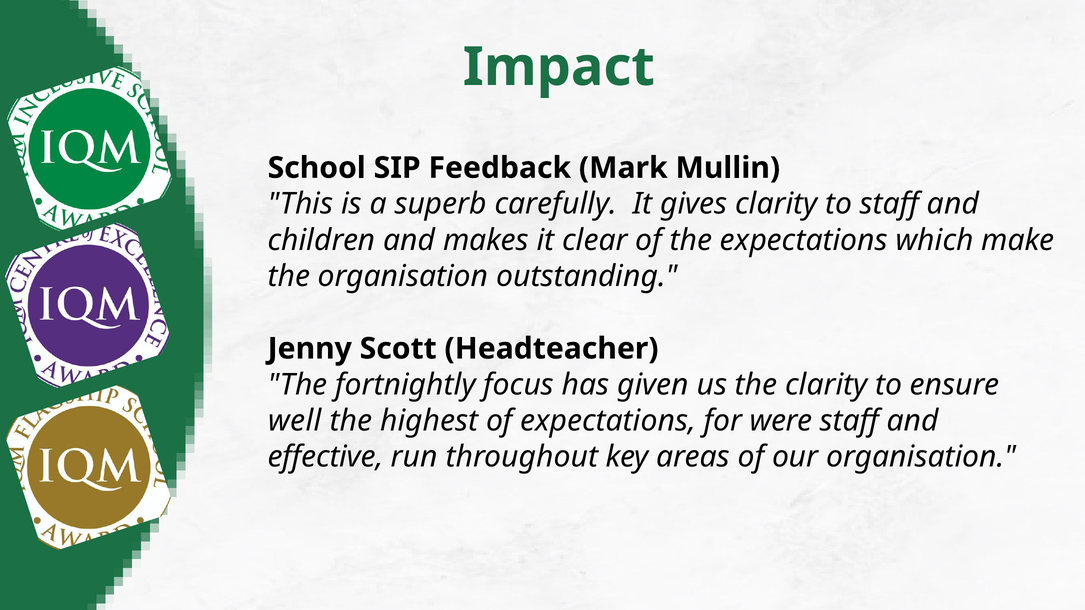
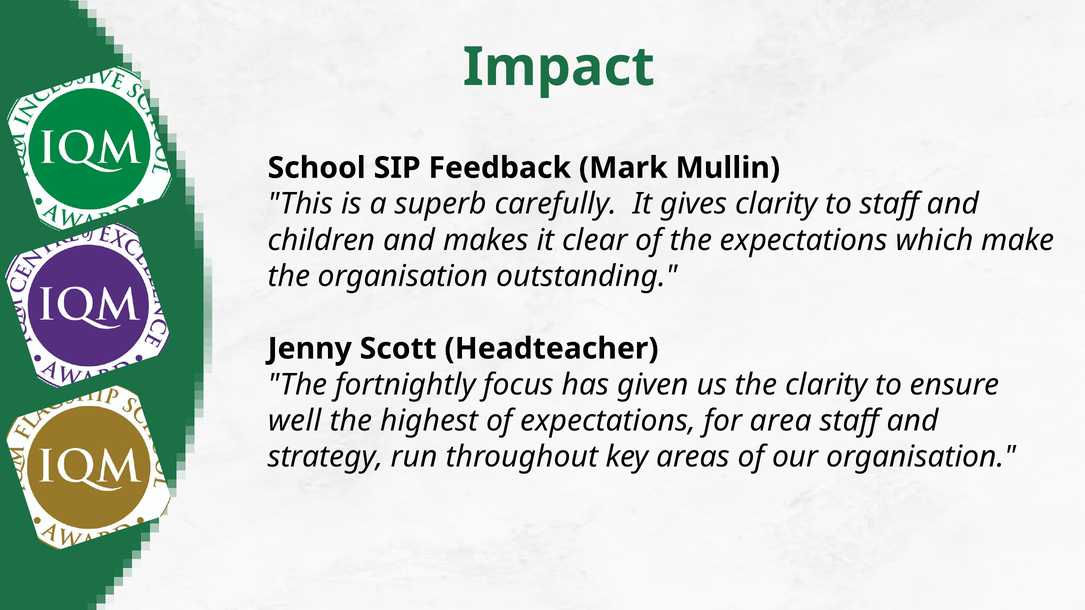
were: were -> area
effective: effective -> strategy
